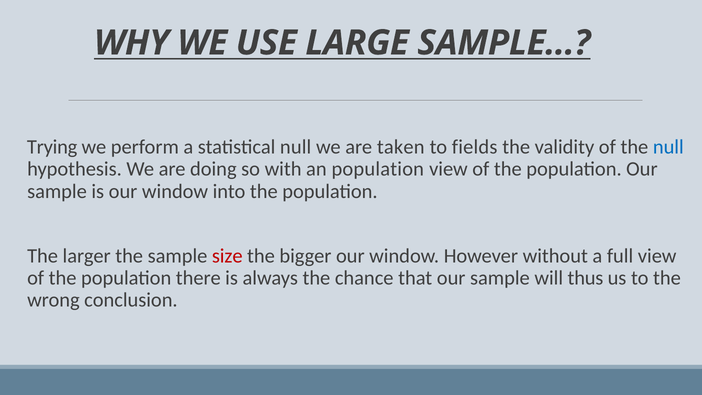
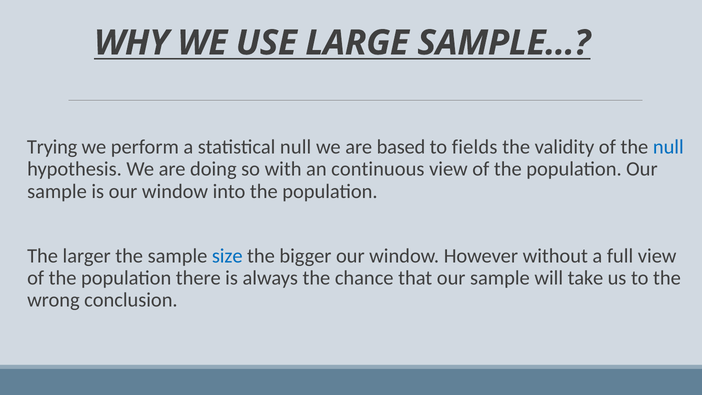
taken: taken -> based
an population: population -> continuous
size colour: red -> blue
thus: thus -> take
